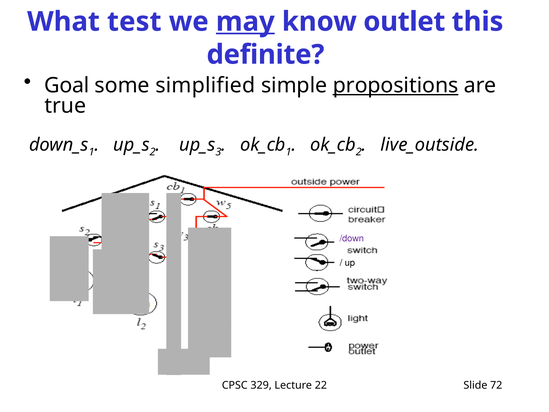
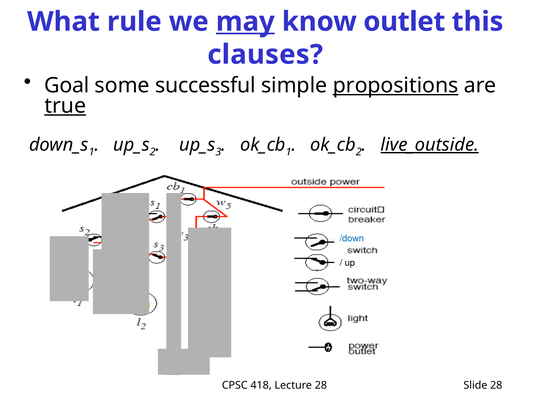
test: test -> rule
definite: definite -> clauses
simplified: simplified -> successful
true underline: none -> present
live_outside underline: none -> present
/down colour: purple -> blue
329: 329 -> 418
Lecture 22: 22 -> 28
Slide 72: 72 -> 28
